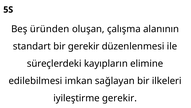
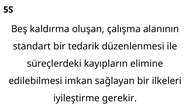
üründen: üründen -> kaldırma
bir gerekir: gerekir -> tedarik
